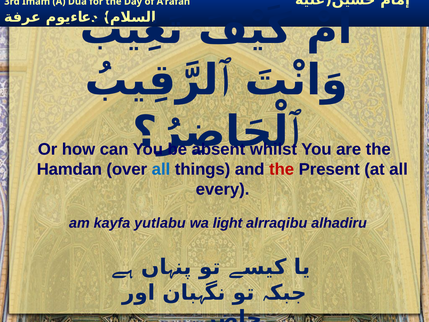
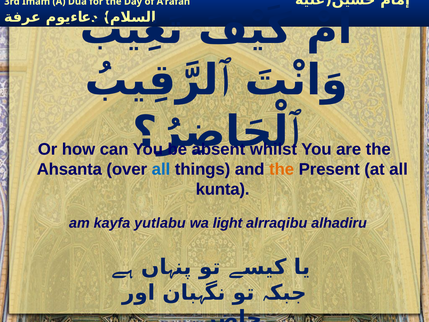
Hamdan: Hamdan -> Ahsanta
the at (282, 169) colour: red -> orange
every: every -> kunta
